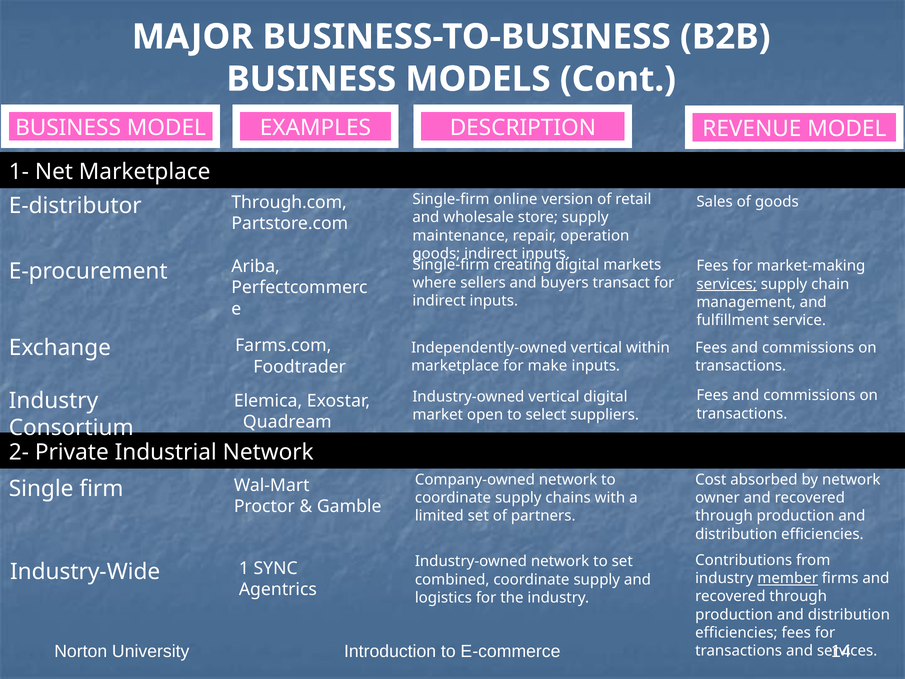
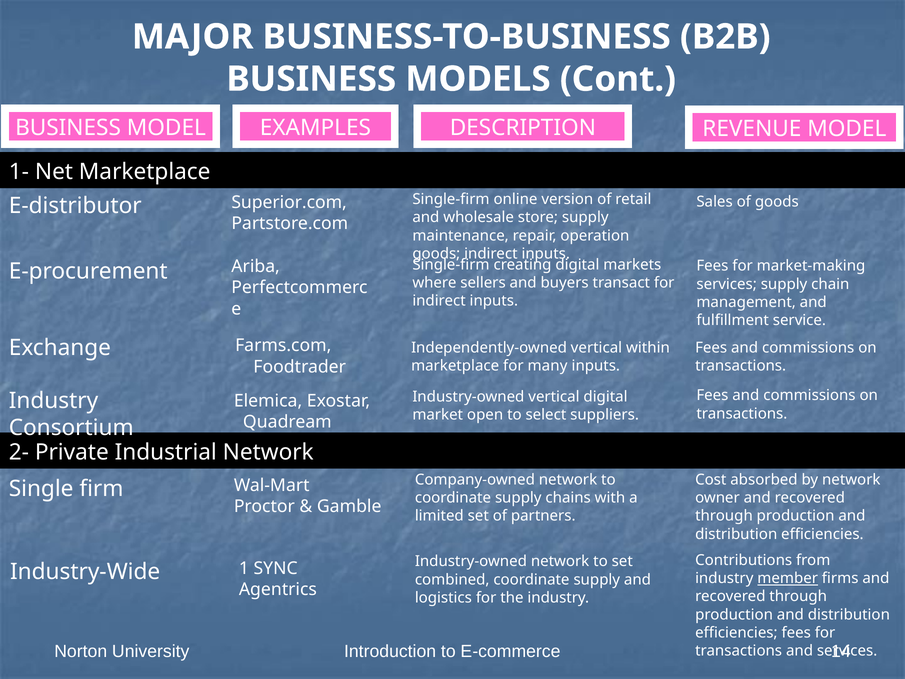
Through.com: Through.com -> Superior.com
services at (727, 284) underline: present -> none
make: make -> many
